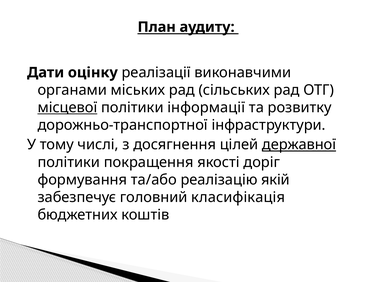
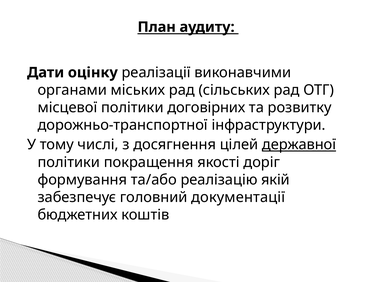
місцевої underline: present -> none
інформації: інформації -> договірних
класифікація: класифікація -> документації
